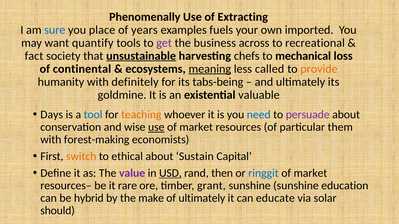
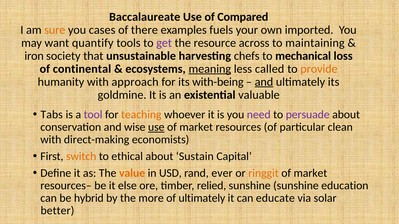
Phenomenally: Phenomenally -> Baccalaureate
Extracting: Extracting -> Compared
sure colour: blue -> orange
place: place -> cases
years: years -> there
business: business -> resource
recreational: recreational -> maintaining
fact: fact -> iron
unsustainable underline: present -> none
definitely: definitely -> approach
tabs-being: tabs-being -> with-being
and at (264, 82) underline: none -> present
Days: Days -> Tabs
tool colour: blue -> purple
need colour: blue -> purple
them: them -> clean
forest-making: forest-making -> direct-making
value colour: purple -> orange
USD underline: present -> none
then: then -> ever
ringgit colour: blue -> orange
rare: rare -> else
grant: grant -> relied
make: make -> more
should: should -> better
